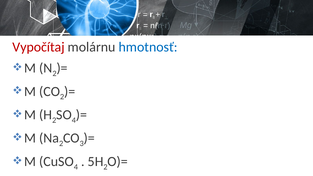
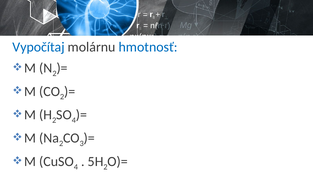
Vypočítaj colour: red -> blue
